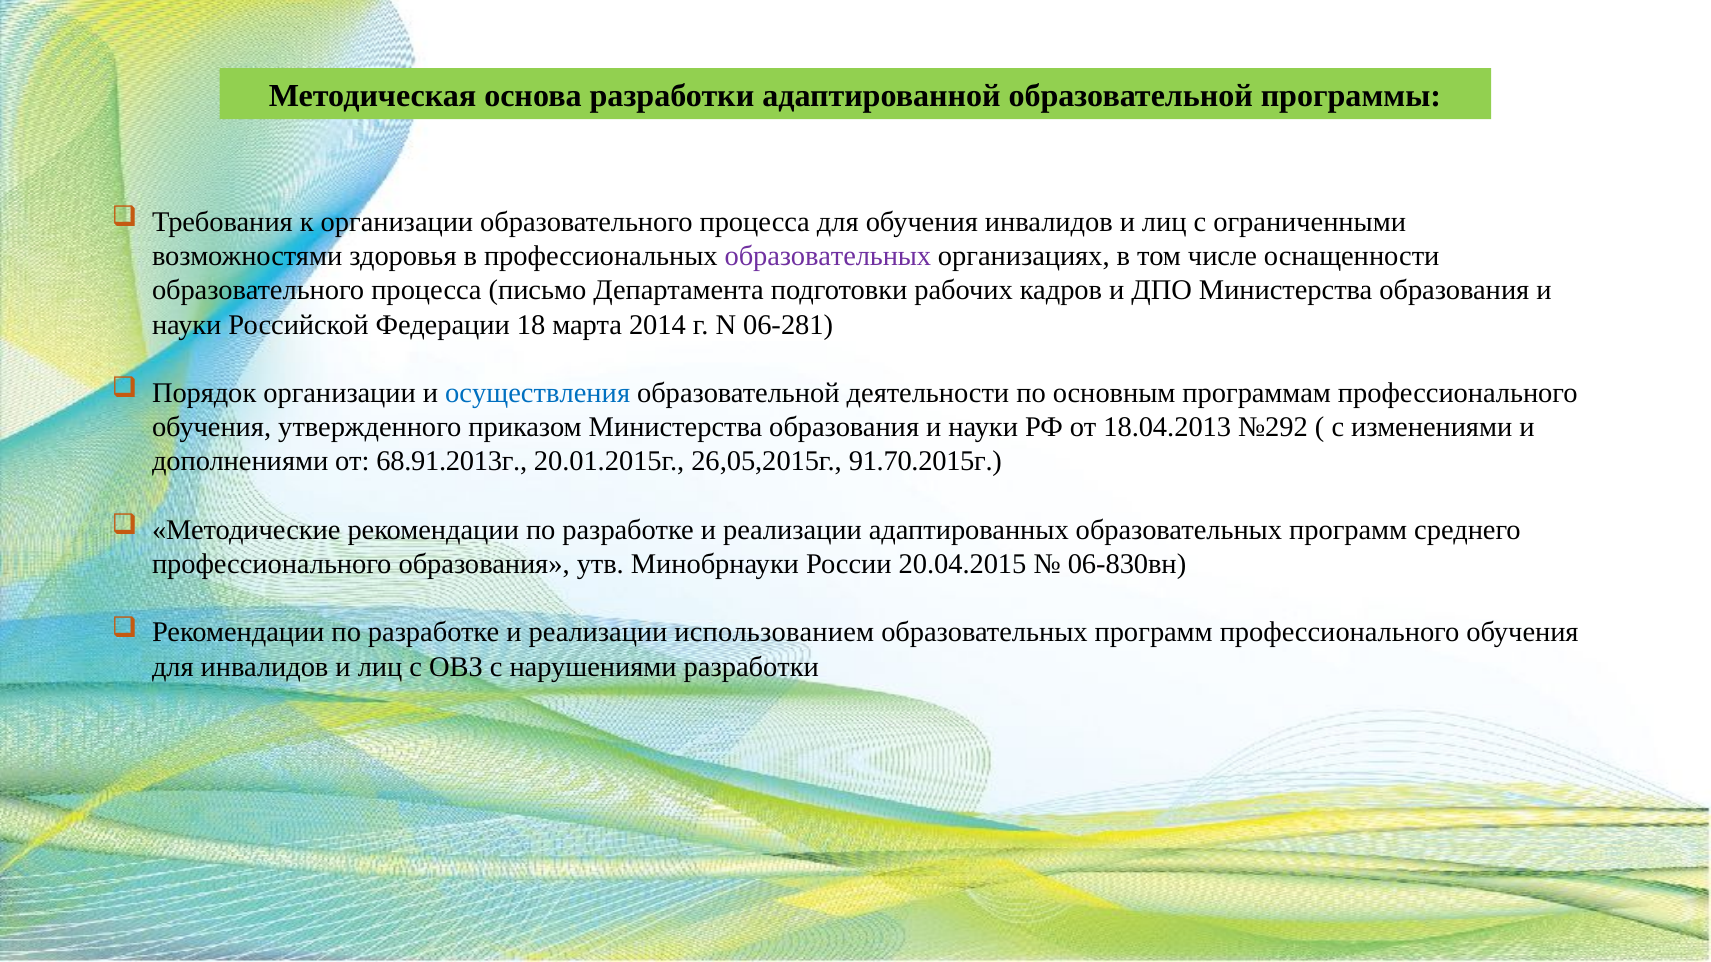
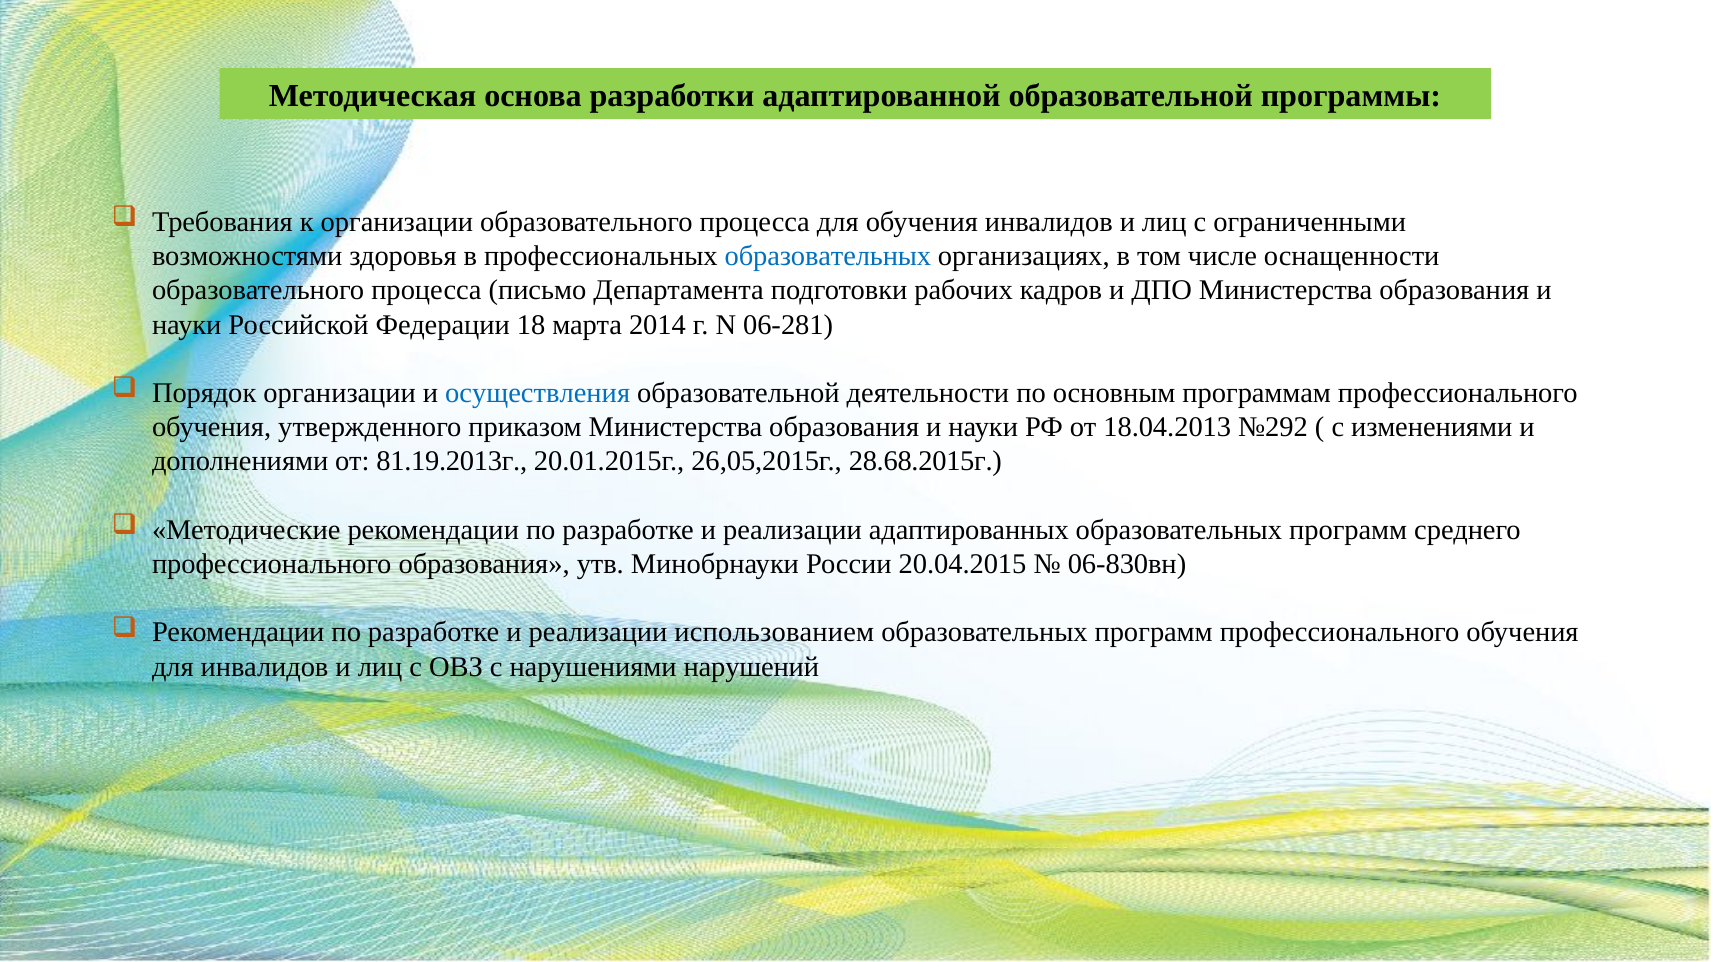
образовательных at (828, 256) colour: purple -> blue
68.91.2013г: 68.91.2013г -> 81.19.2013г
91.70.2015г: 91.70.2015г -> 28.68.2015г
нарушениями разработки: разработки -> нарушений
